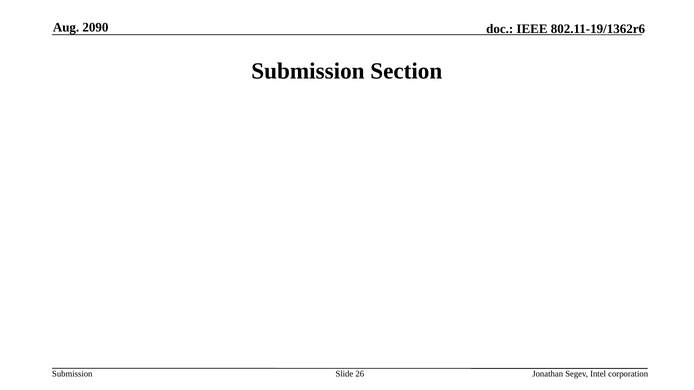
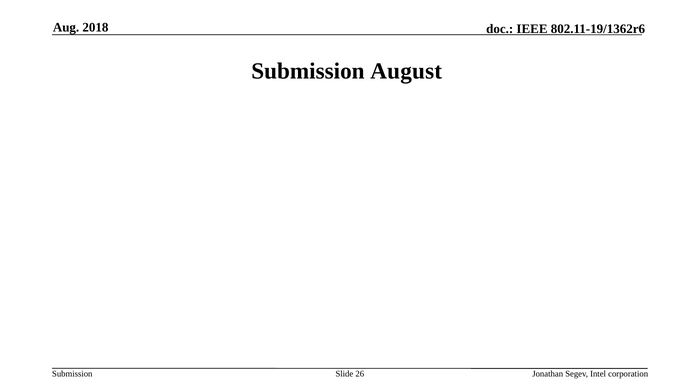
2090: 2090 -> 2018
Section: Section -> August
